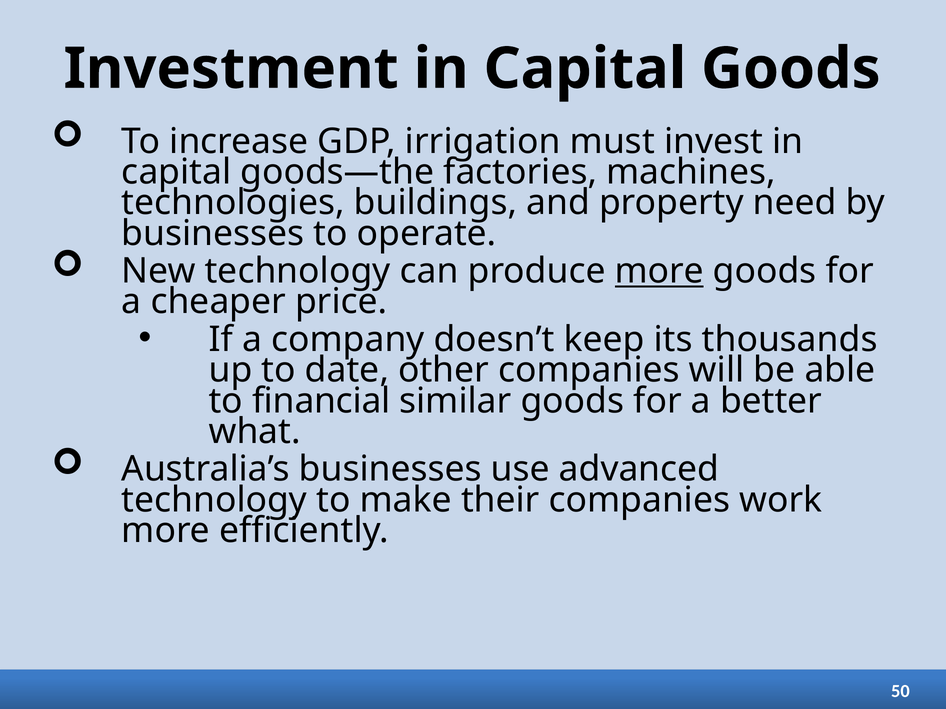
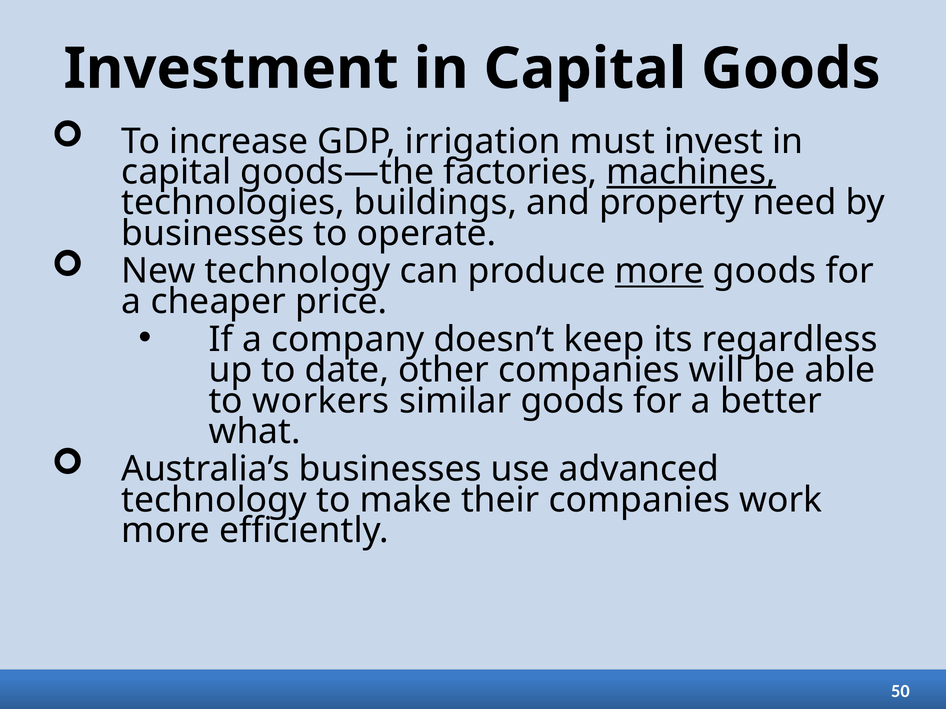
machines underline: none -> present
thousands: thousands -> regardless
financial: financial -> workers
